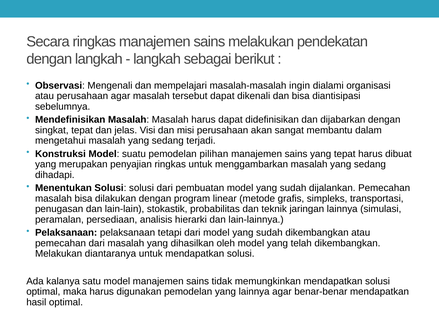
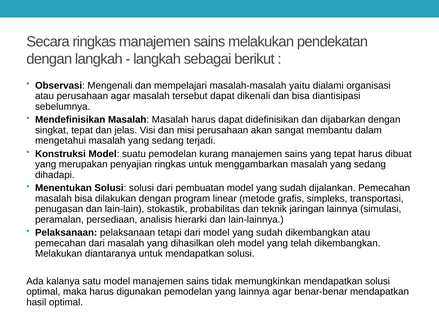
ingin: ingin -> yaitu
pilihan: pilihan -> kurang
